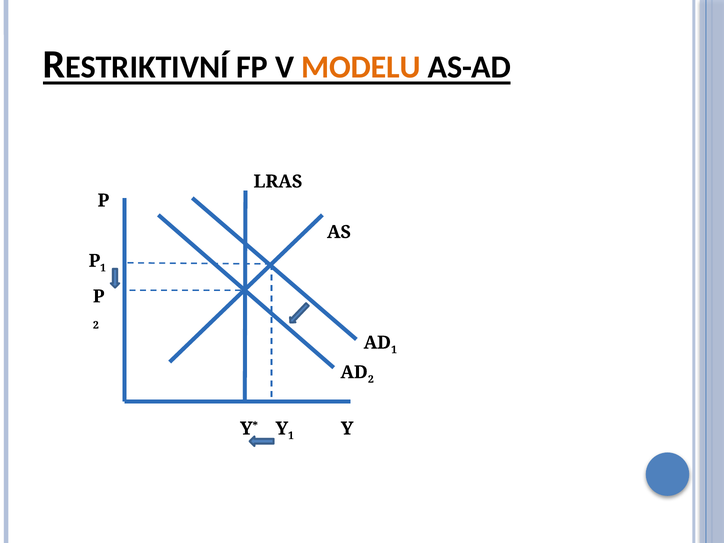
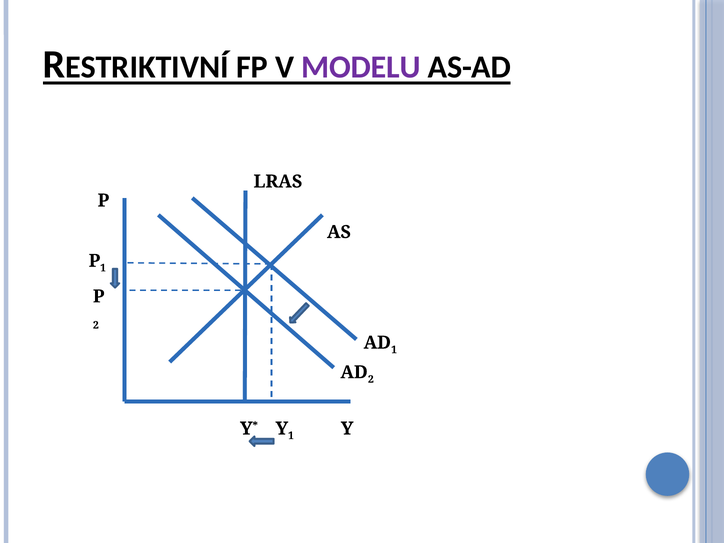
MODELU colour: orange -> purple
